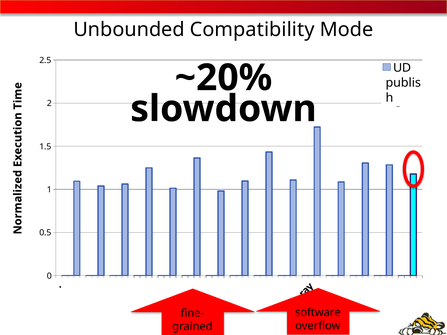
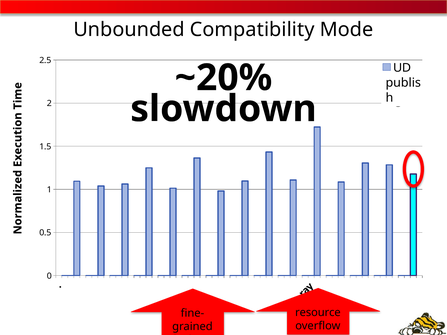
software: software -> resource
